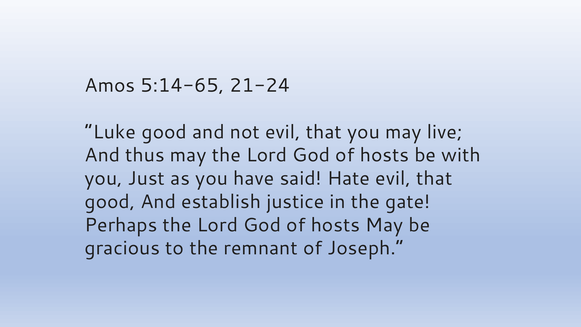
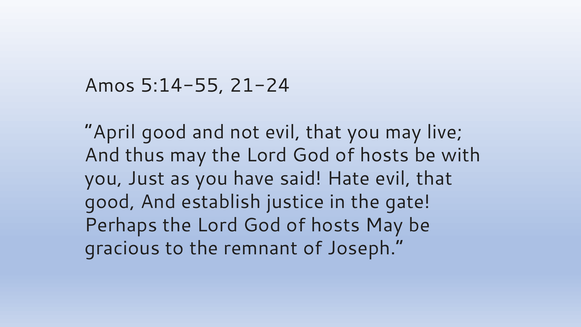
5:14-65: 5:14-65 -> 5:14-55
Luke: Luke -> April
